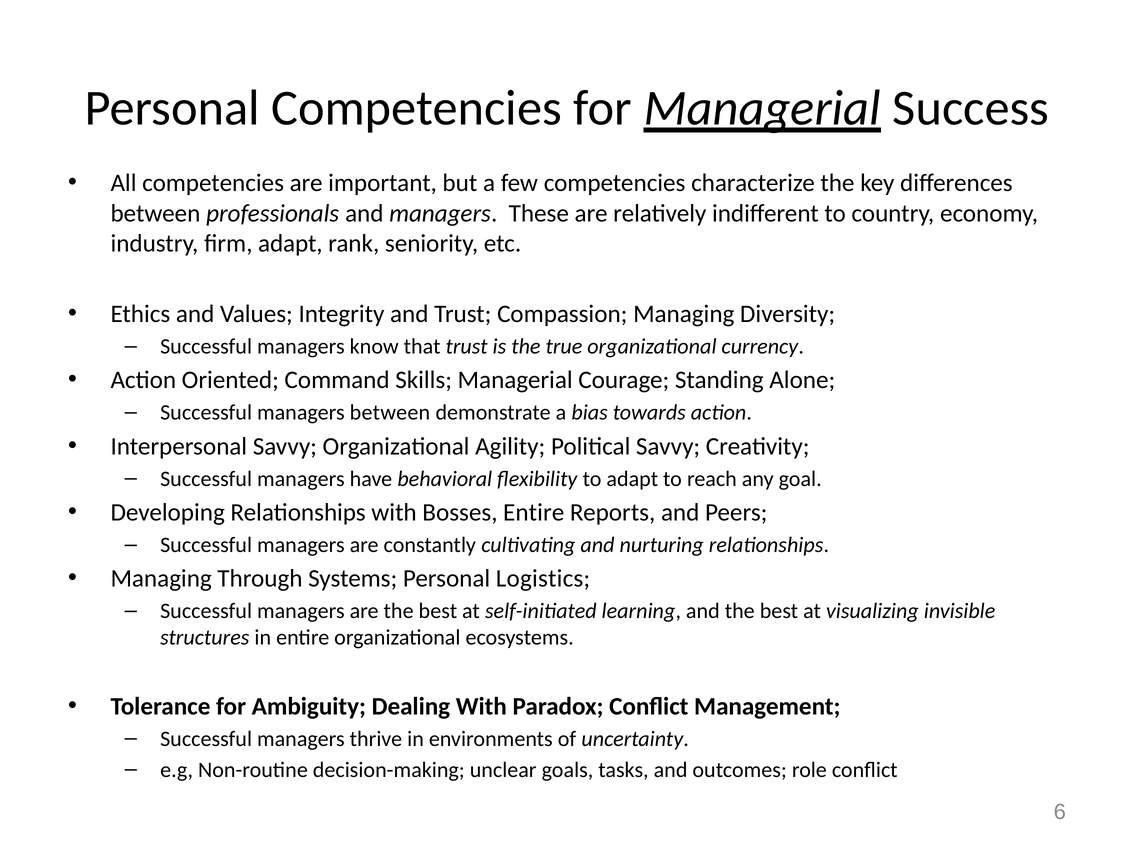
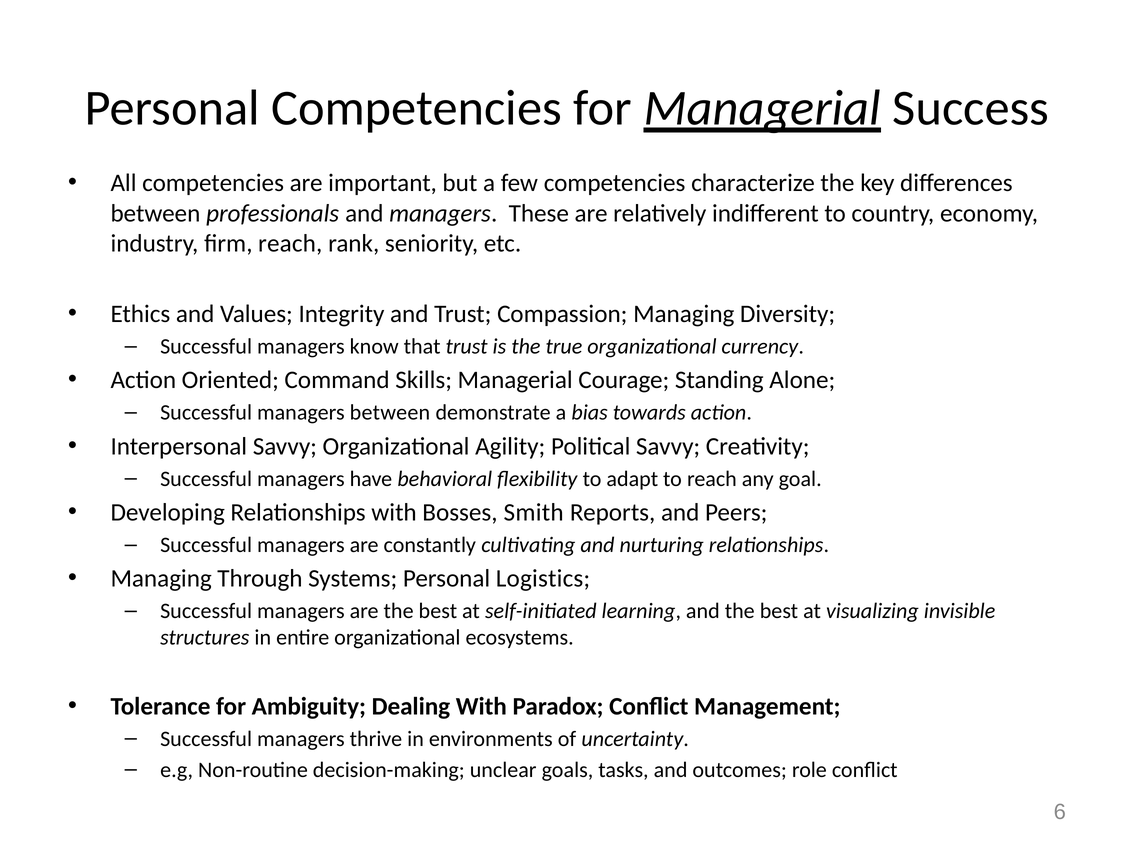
firm adapt: adapt -> reach
Bosses Entire: Entire -> Smith
